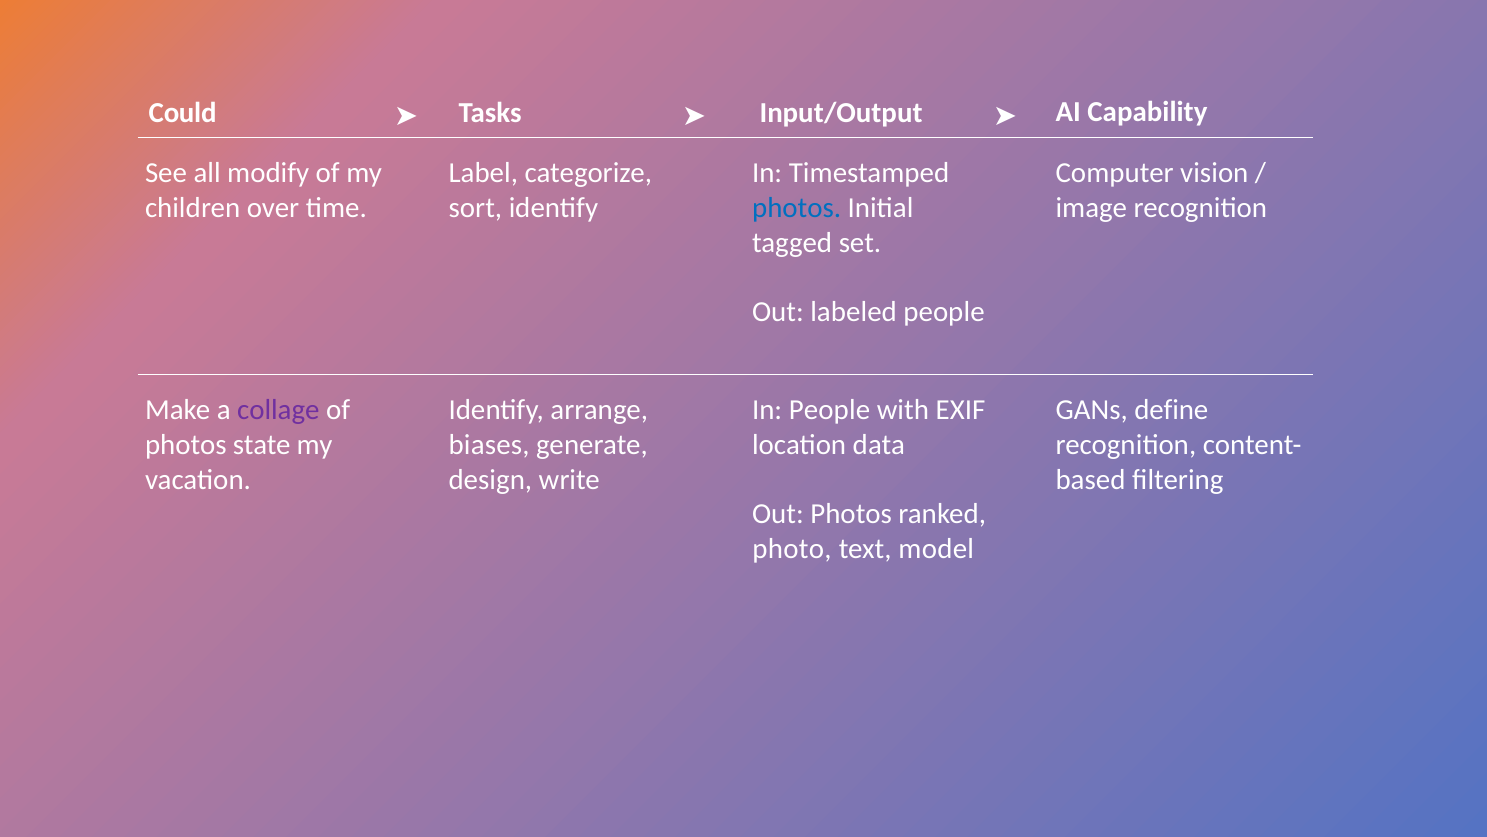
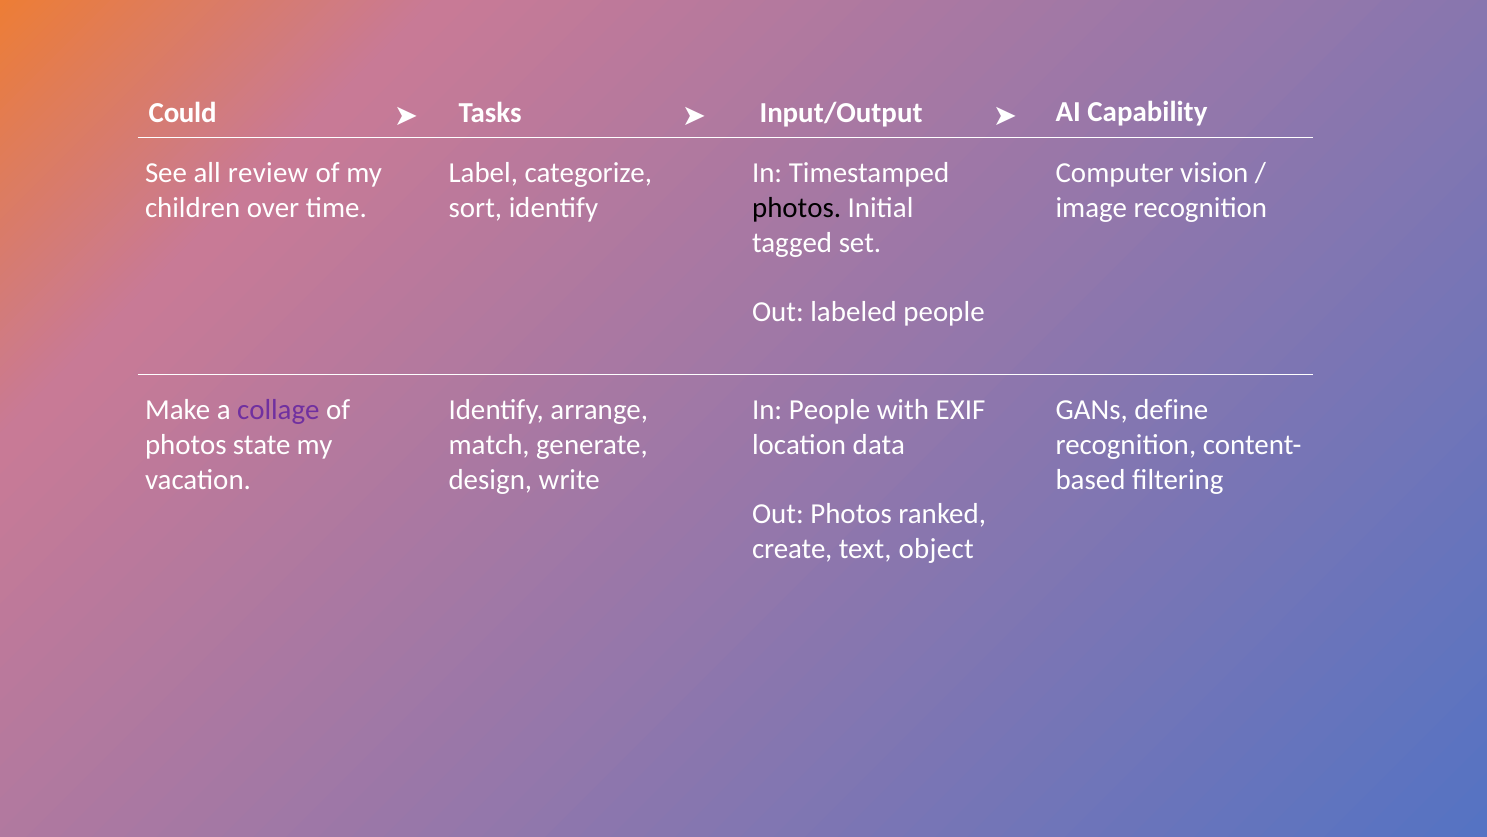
modify: modify -> review
photos at (797, 208) colour: blue -> black
biases: biases -> match
photo: photo -> create
model: model -> object
